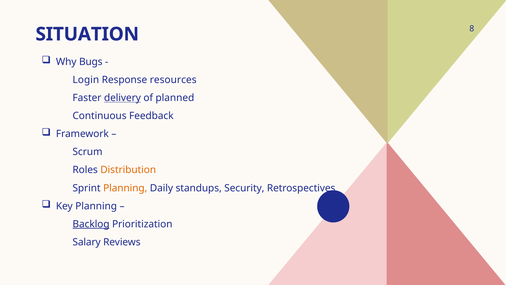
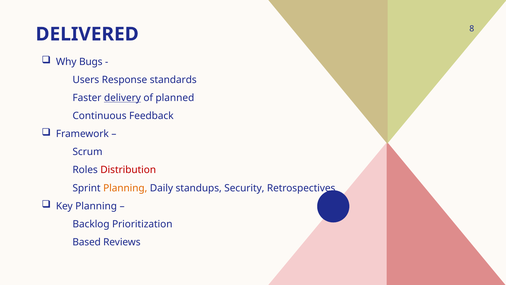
SITUATION: SITUATION -> DELIVERED
Login: Login -> Users
resources: resources -> standards
Distribution colour: orange -> red
Backlog underline: present -> none
Salary: Salary -> Based
